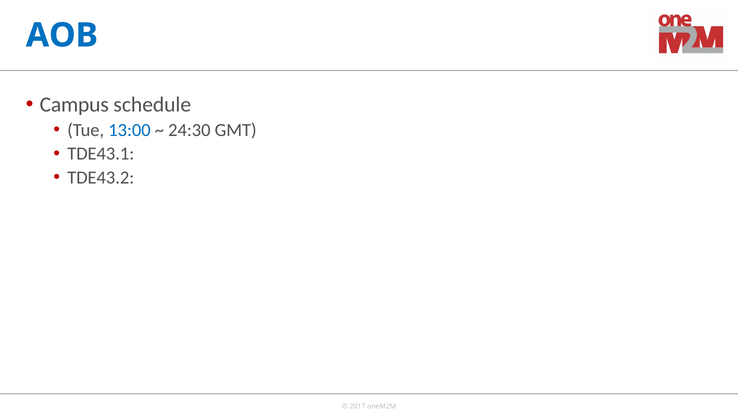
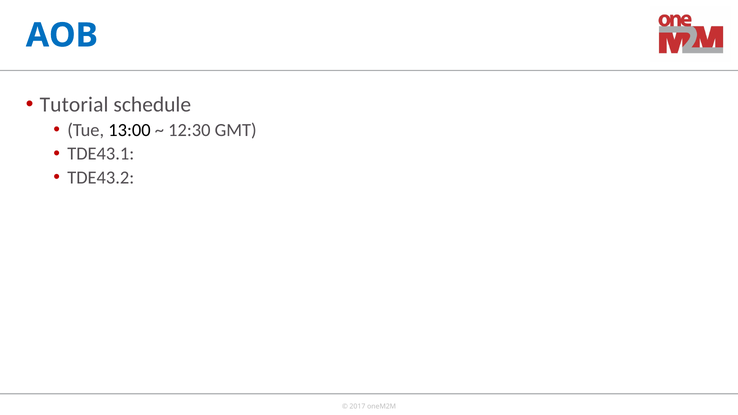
Campus: Campus -> Tutorial
13:00 colour: blue -> black
24:30: 24:30 -> 12:30
